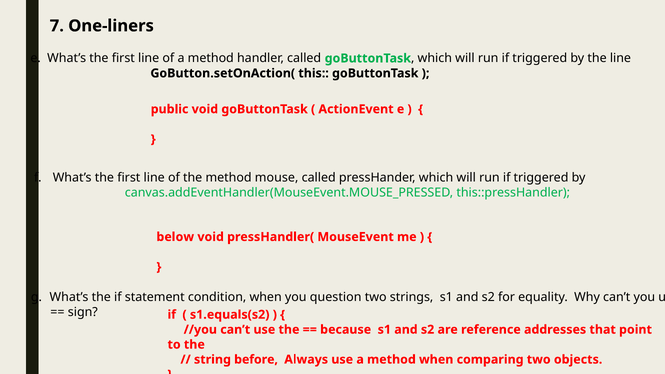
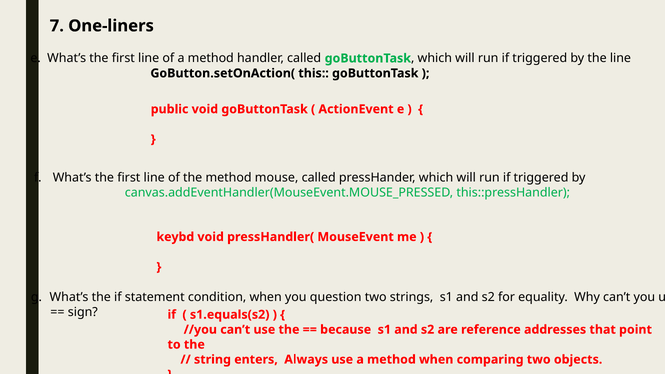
below: below -> keybd
before: before -> enters
